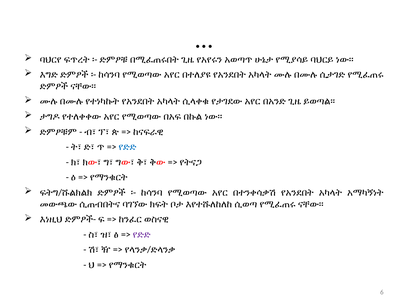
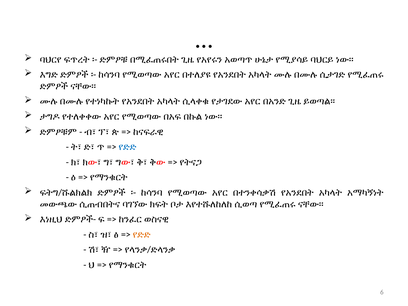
የድድ at (142, 235) colour: purple -> orange
